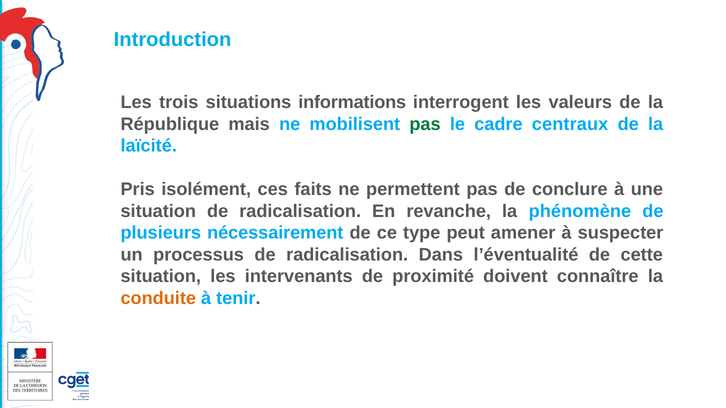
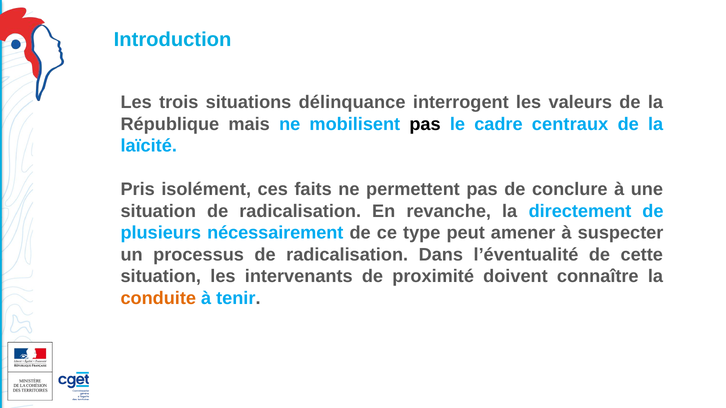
informations: informations -> délinquance
pas at (425, 124) colour: green -> black
phénomène: phénomène -> directement
